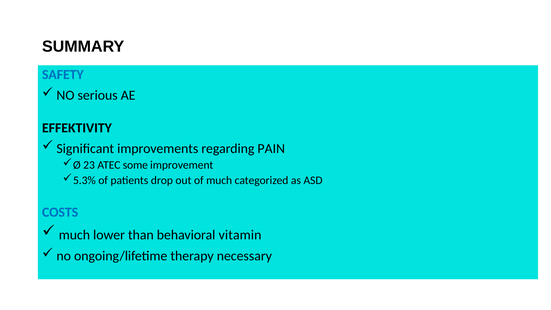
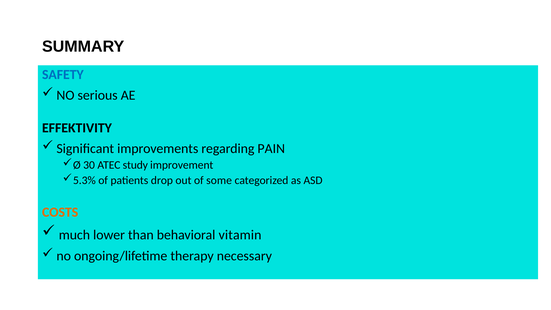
23: 23 -> 30
some: some -> study
of much: much -> some
COSTS colour: blue -> orange
